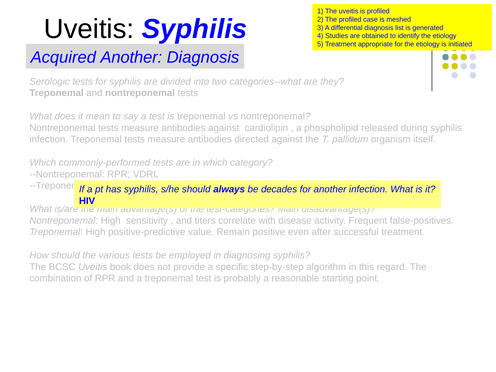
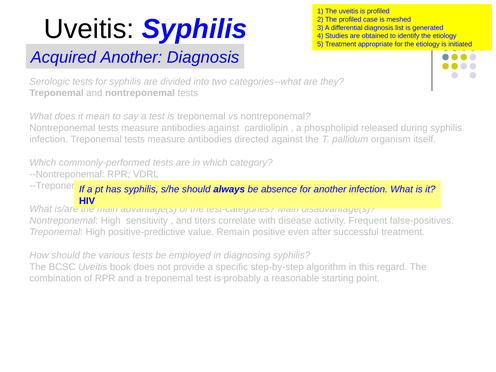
decades: decades -> absence
